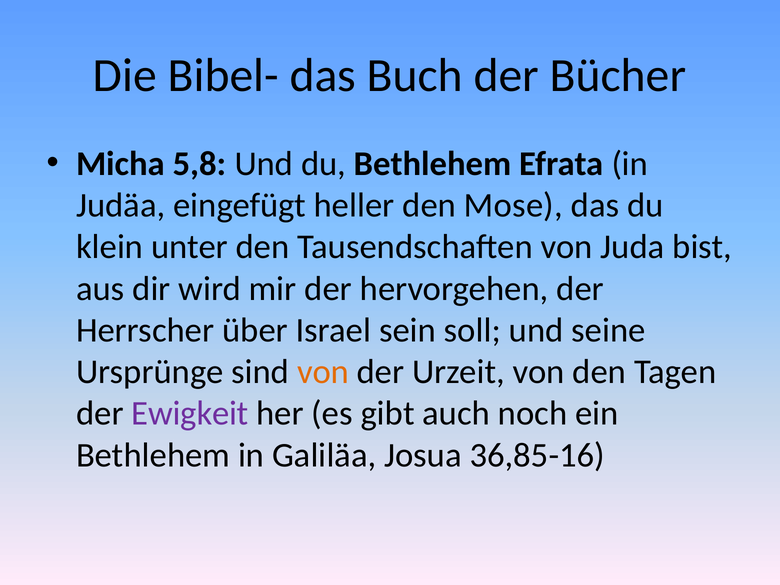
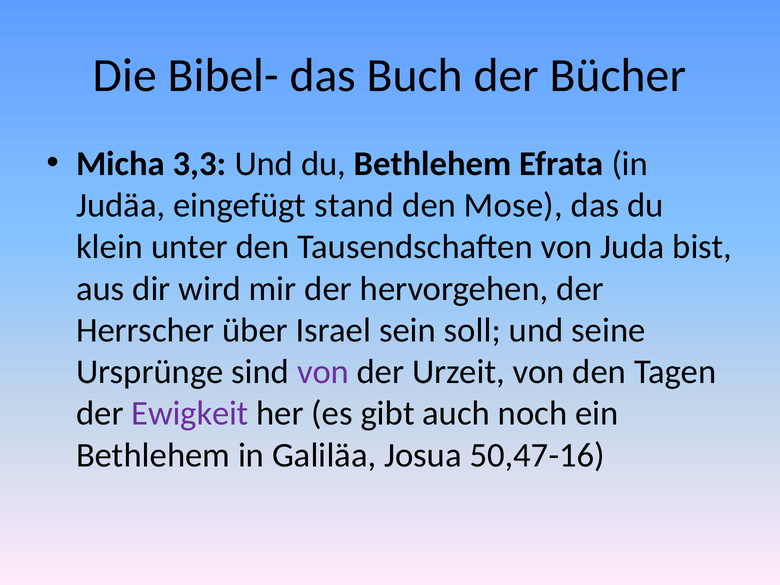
5,8: 5,8 -> 3,3
heller: heller -> stand
von at (323, 372) colour: orange -> purple
36,85-16: 36,85-16 -> 50,47-16
